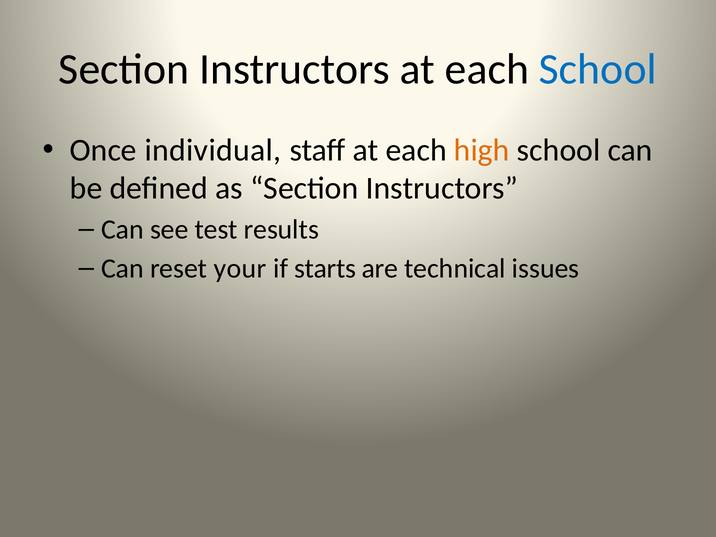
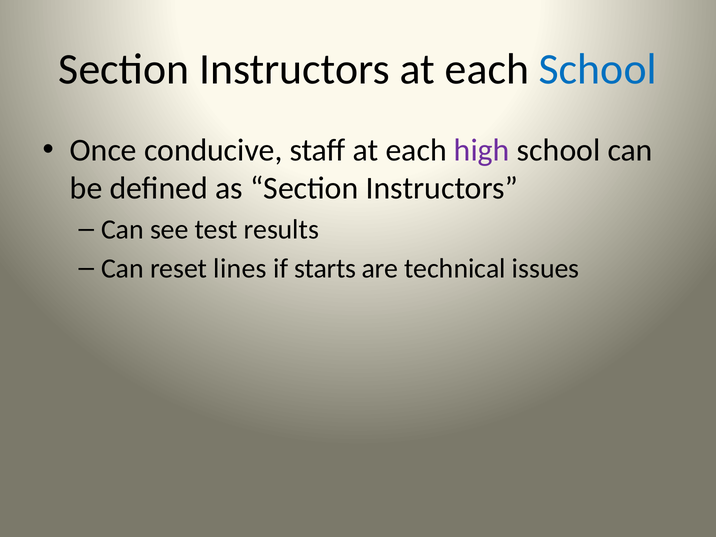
individual: individual -> conducive
high colour: orange -> purple
your: your -> lines
